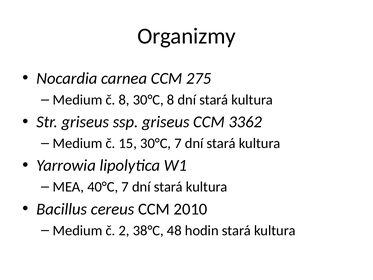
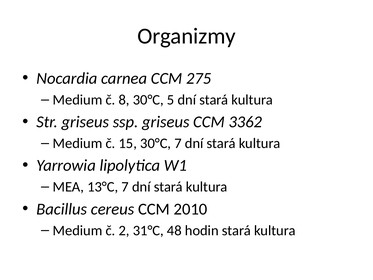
30°C 8: 8 -> 5
40°C: 40°C -> 13°C
38°C: 38°C -> 31°C
